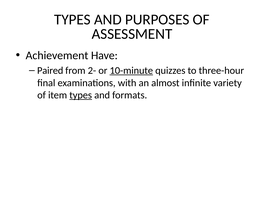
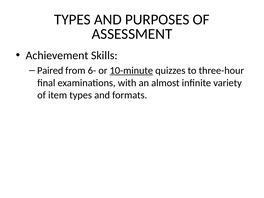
Have: Have -> Skills
2-: 2- -> 6-
types at (81, 95) underline: present -> none
